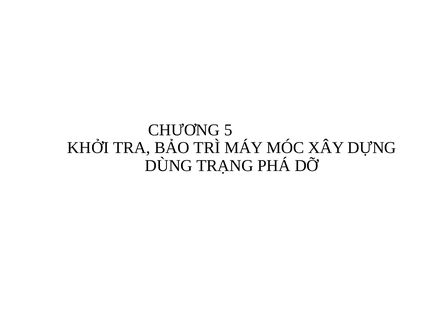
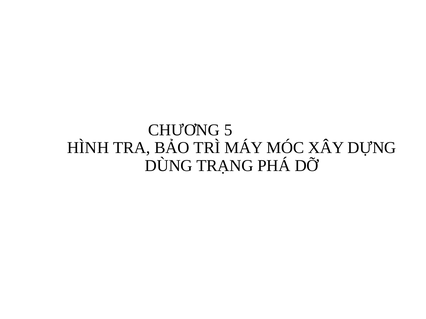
KHỞI: KHỞI -> HÌNH
